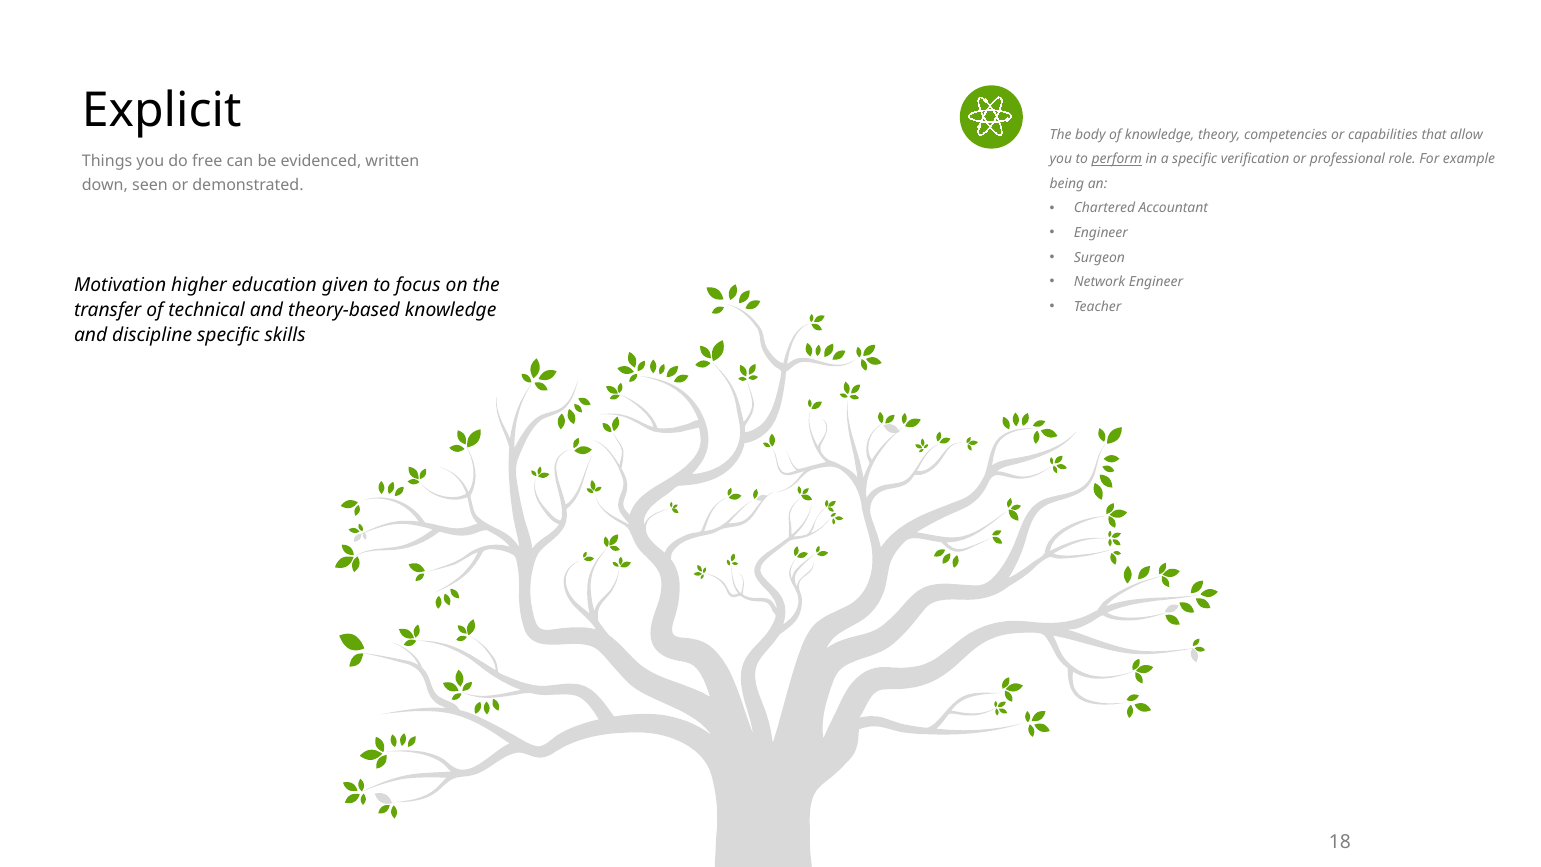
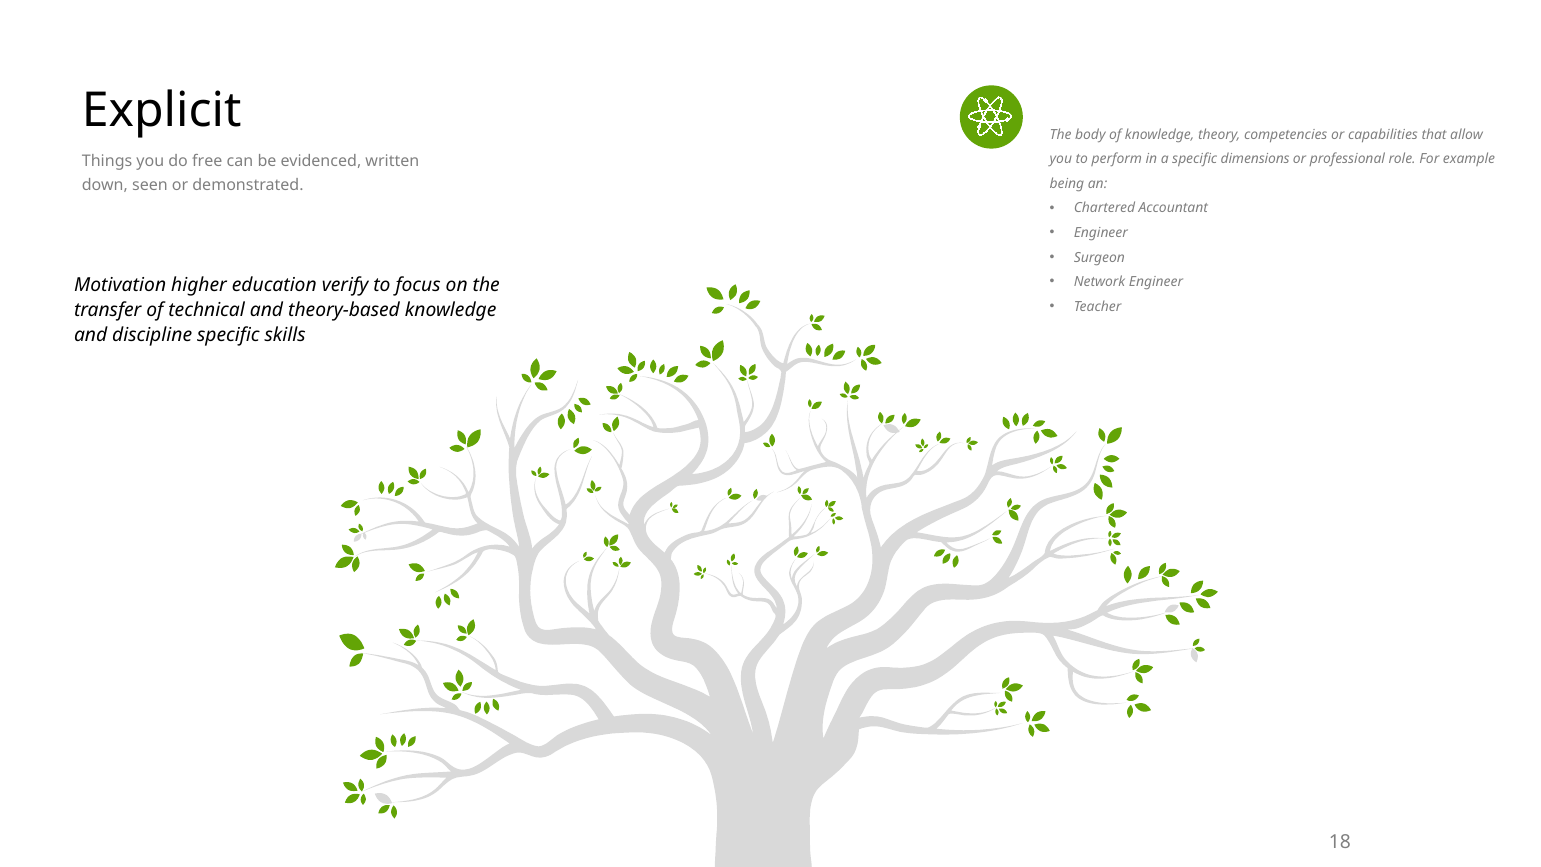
perform underline: present -> none
verification: verification -> dimensions
given: given -> verify
